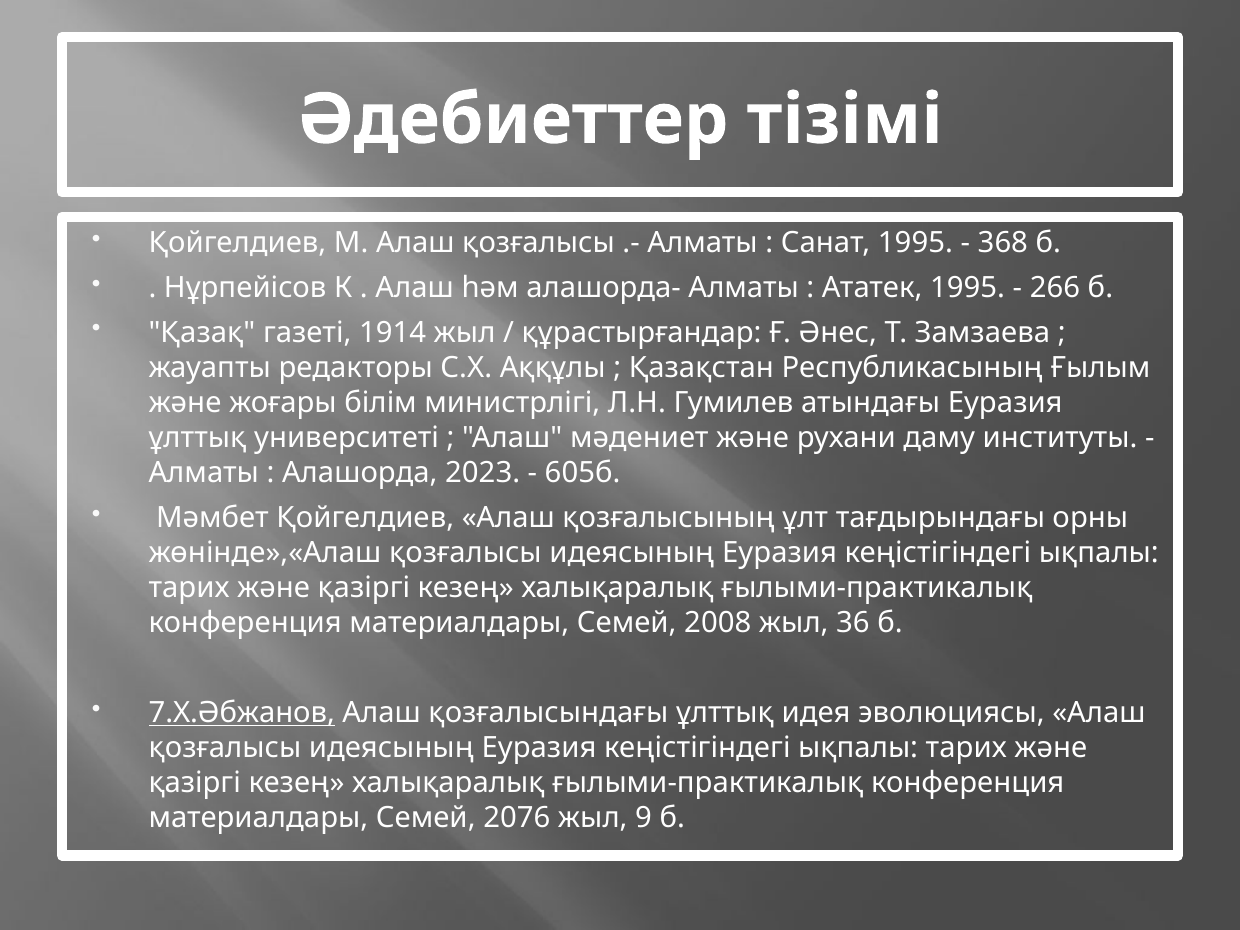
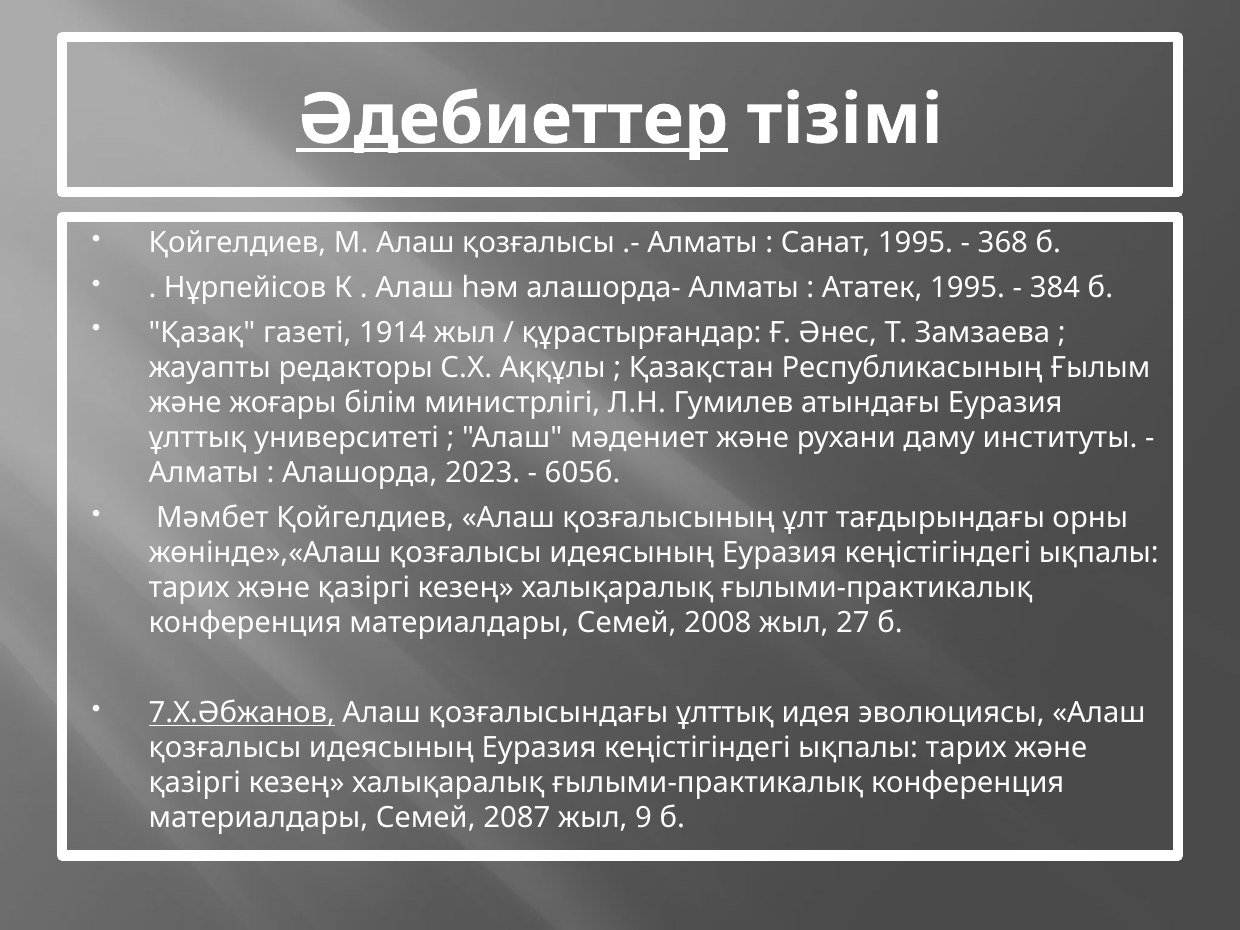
Әдебиеттер underline: none -> present
266: 266 -> 384
36: 36 -> 27
2076: 2076 -> 2087
